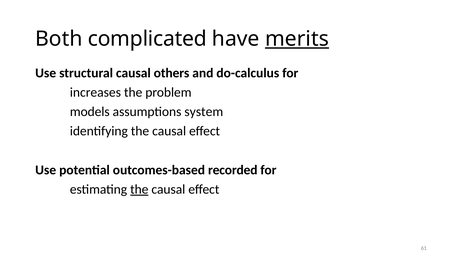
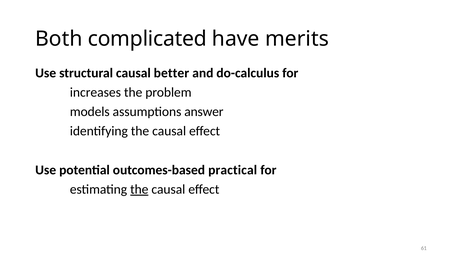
merits underline: present -> none
others: others -> better
system: system -> answer
recorded: recorded -> practical
